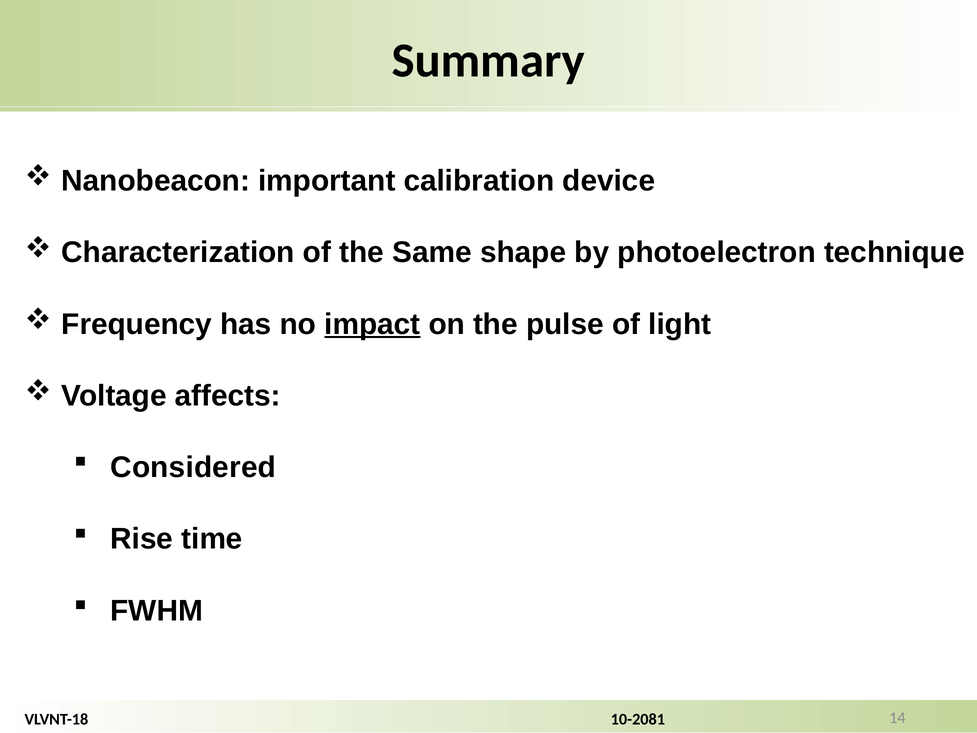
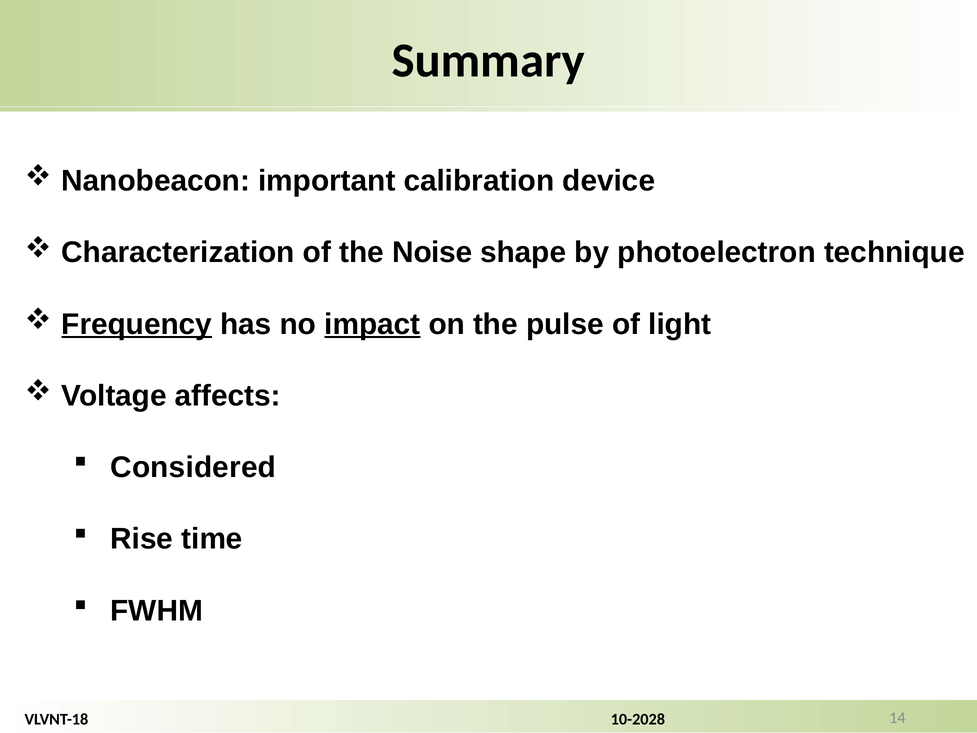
Same: Same -> Noise
Frequency underline: none -> present
10-2081: 10-2081 -> 10-2028
